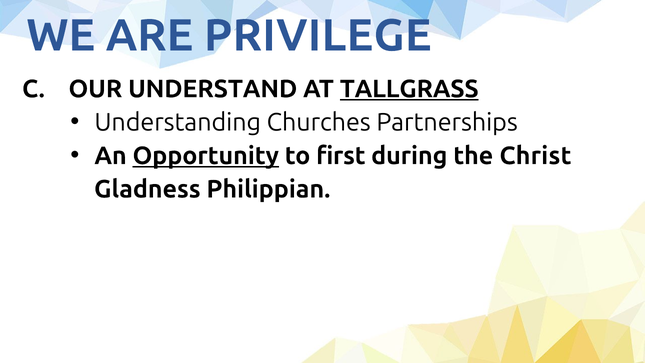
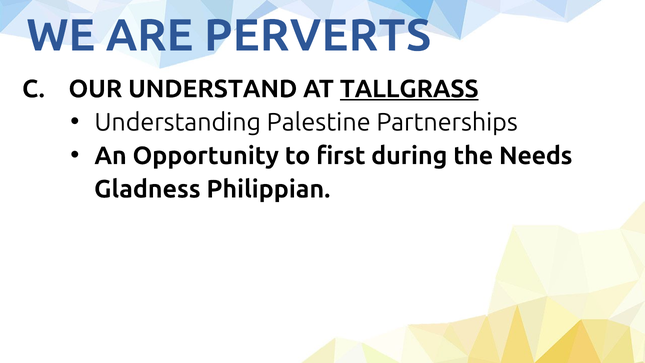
PRIVILEGE: PRIVILEGE -> PERVERTS
Churches: Churches -> Palestine
Opportunity underline: present -> none
Christ: Christ -> Needs
